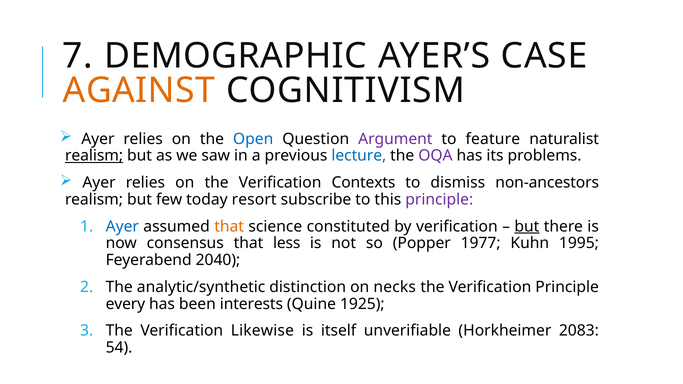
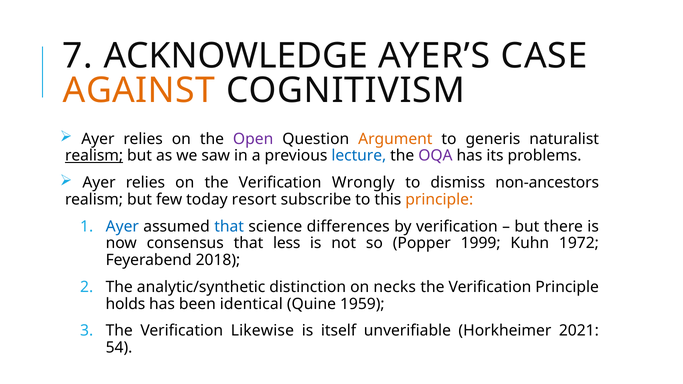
DEMOGRAPHIC: DEMOGRAPHIC -> ACKNOWLEDGE
Open colour: blue -> purple
Argument colour: purple -> orange
feature: feature -> generis
Contexts: Contexts -> Wrongly
principle at (439, 200) colour: purple -> orange
that at (229, 226) colour: orange -> blue
constituted: constituted -> differences
but at (527, 226) underline: present -> none
1977: 1977 -> 1999
1995: 1995 -> 1972
2040: 2040 -> 2018
every: every -> holds
interests: interests -> identical
1925: 1925 -> 1959
2083: 2083 -> 2021
